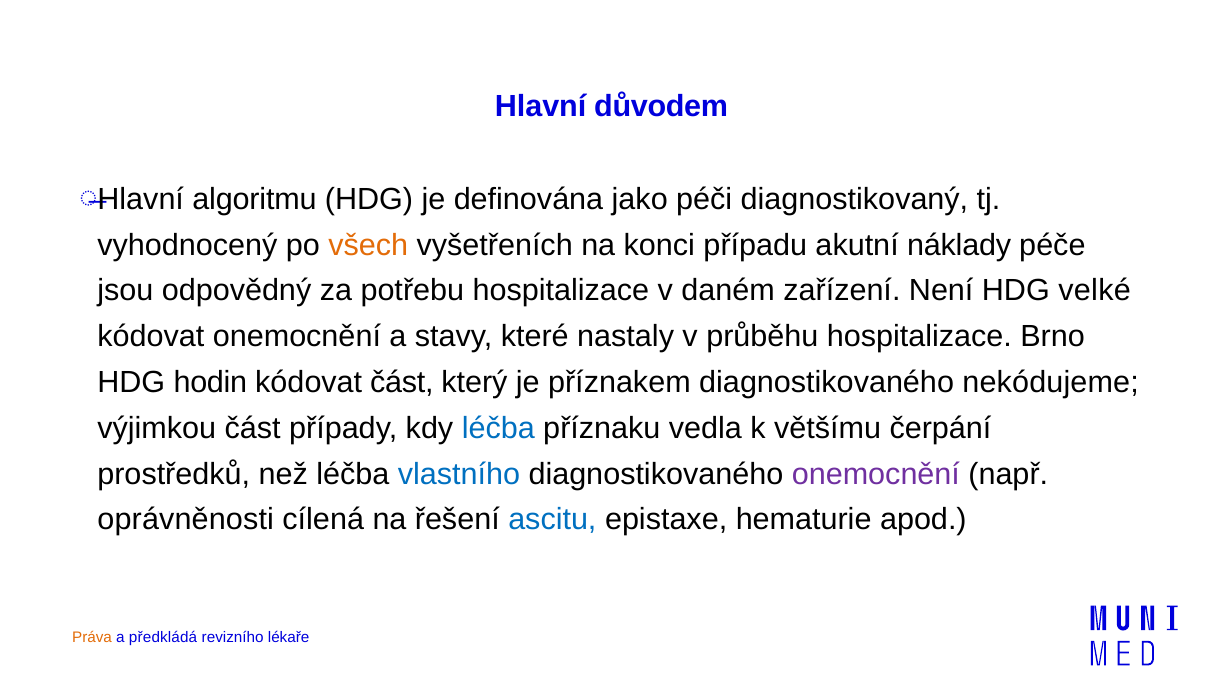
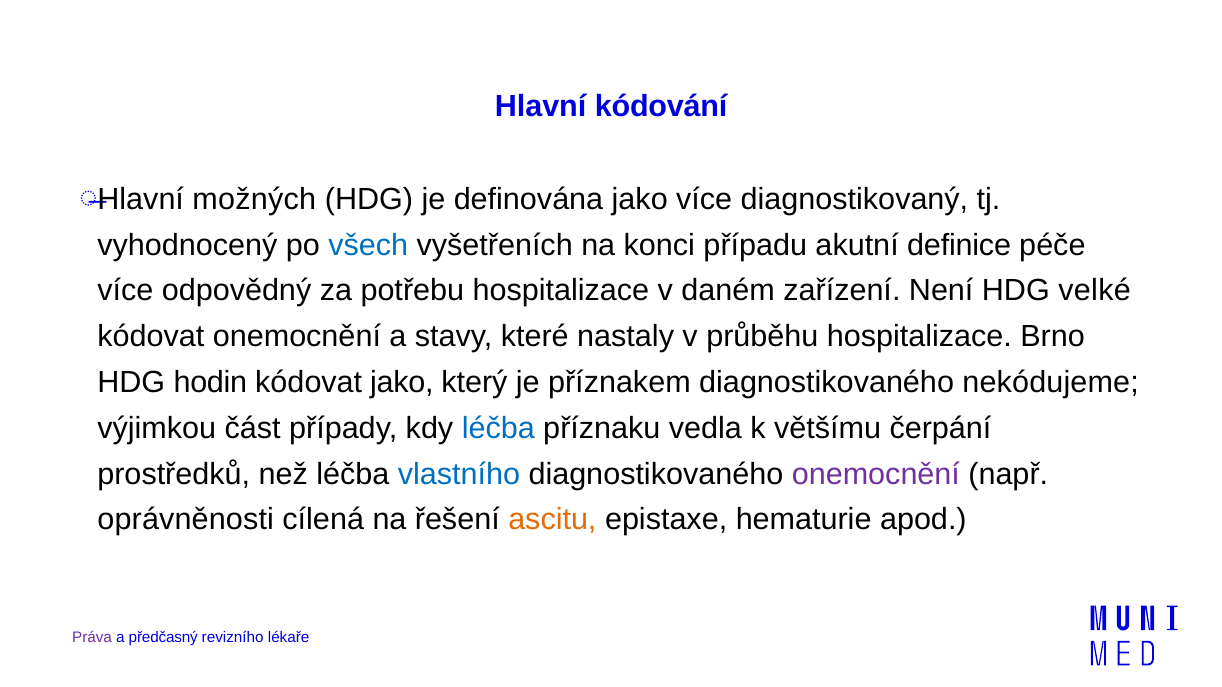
důvodem: důvodem -> kódování
algoritmu: algoritmu -> možných
jako péči: péči -> více
všech colour: orange -> blue
náklady: náklady -> definice
jsou at (125, 291): jsou -> více
kódovat část: část -> jako
ascitu colour: blue -> orange
Práva colour: orange -> purple
předkládá: předkládá -> předčasný
